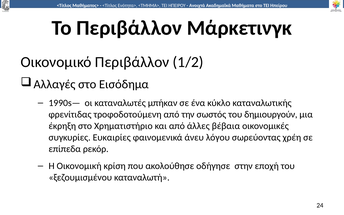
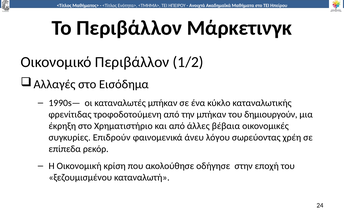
την σωστός: σωστός -> μπήκαν
Ευκαιρίες: Ευκαιρίες -> Επιδρούν
